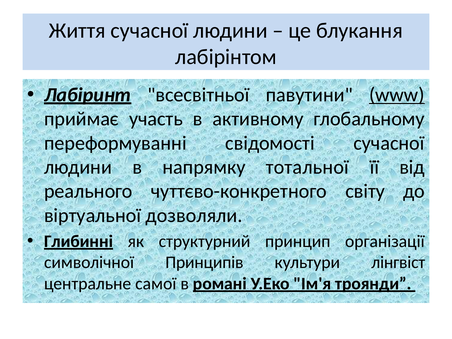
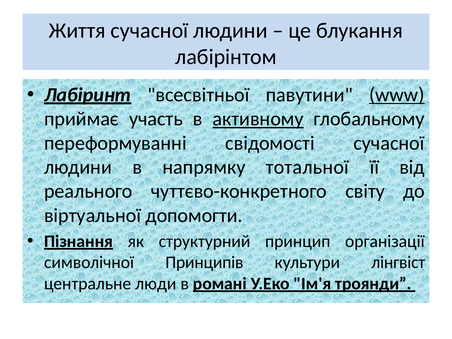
активному underline: none -> present
дозволяли: дозволяли -> допомогти
Глибинні: Глибинні -> Пізнання
самої: самої -> люди
